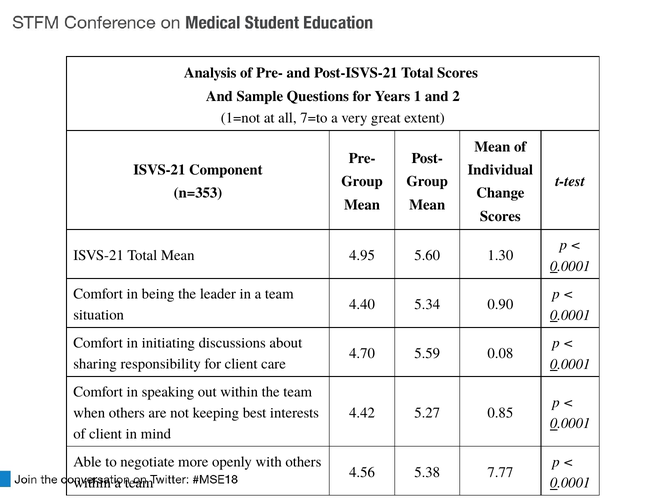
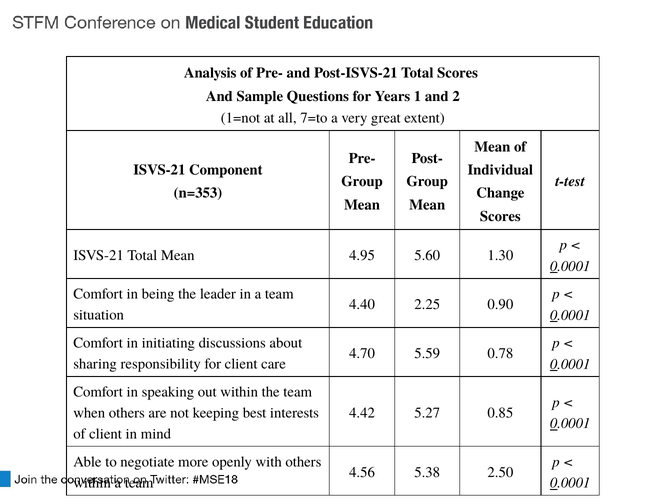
5.34: 5.34 -> 2.25
0.08: 0.08 -> 0.78
7.77: 7.77 -> 2.50
